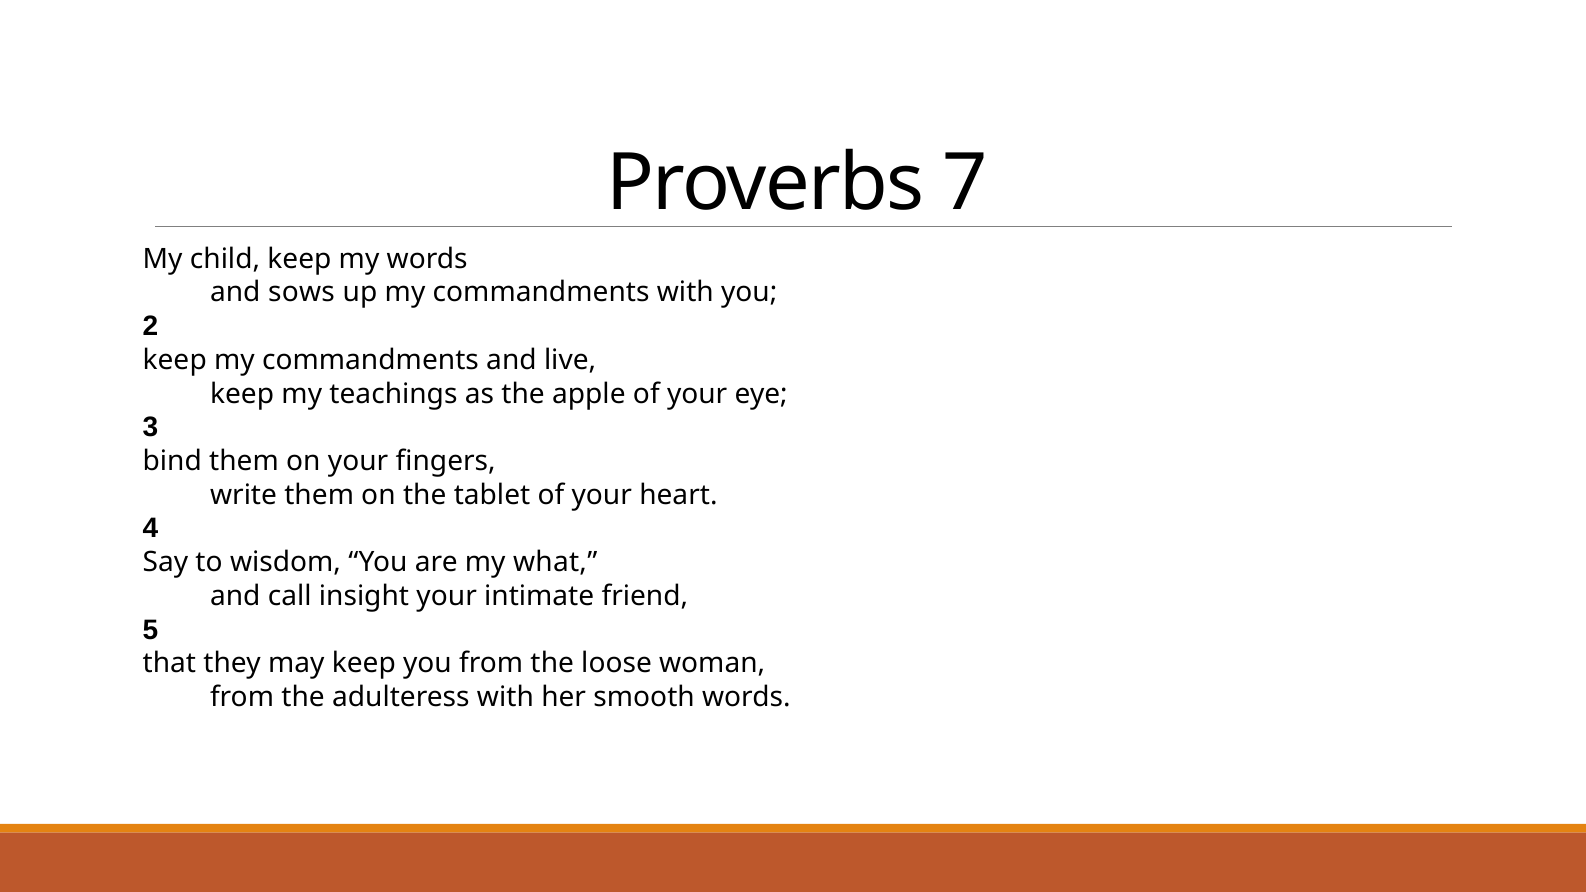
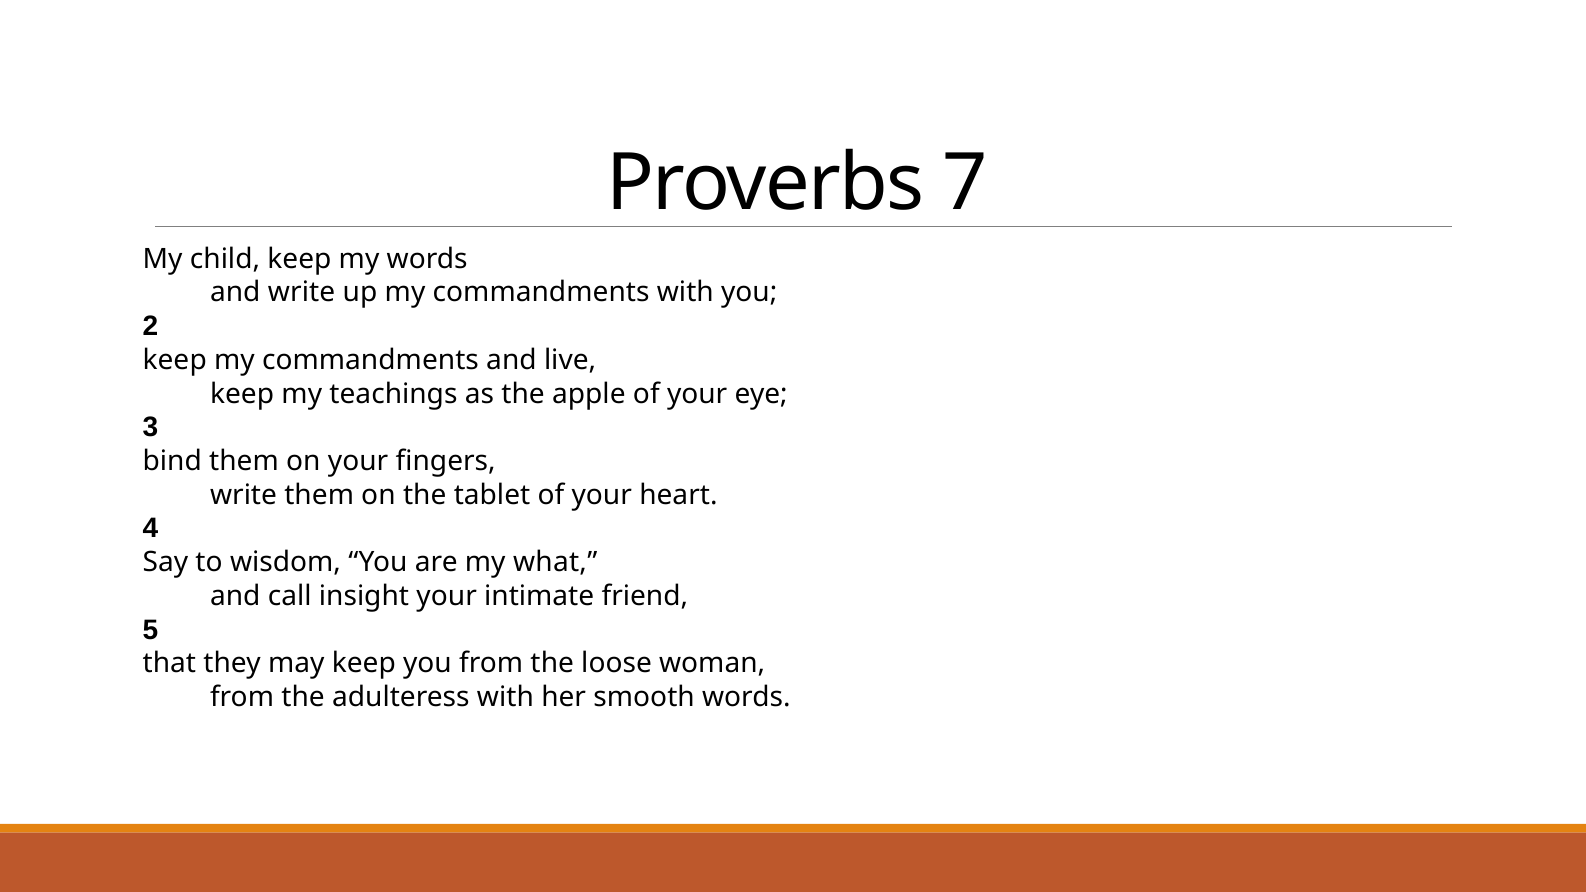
and sows: sows -> write
